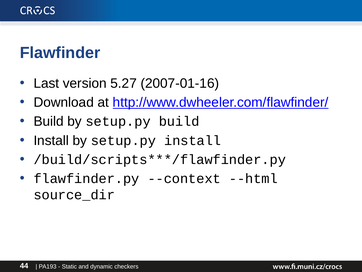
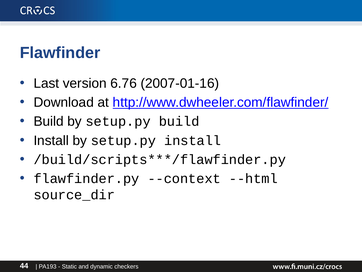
5.27: 5.27 -> 6.76
